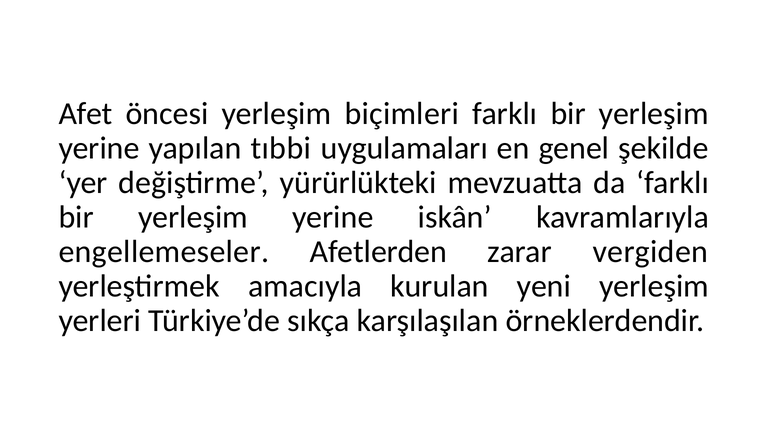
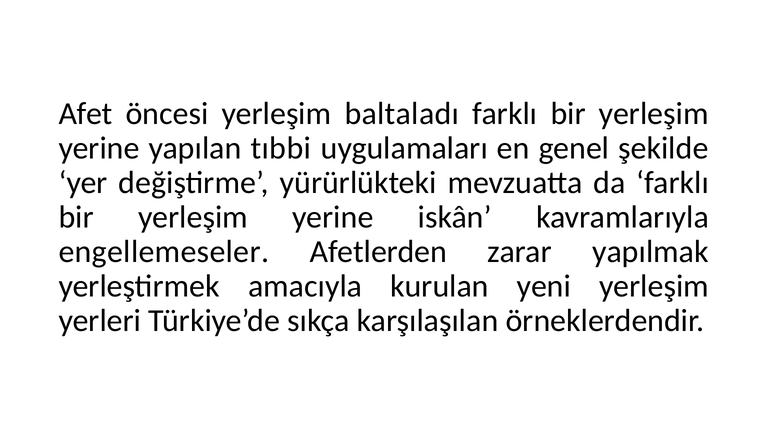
biçimleri: biçimleri -> baltaladı
vergiden: vergiden -> yapılmak
